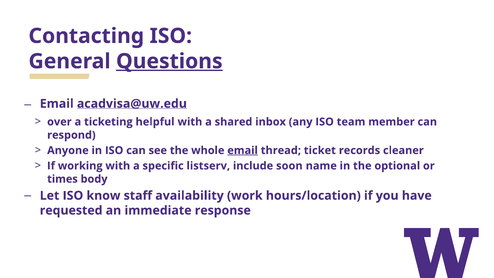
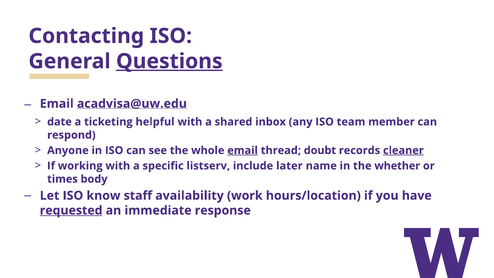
over: over -> date
ticket: ticket -> doubt
cleaner underline: none -> present
soon: soon -> later
optional: optional -> whether
requested underline: none -> present
